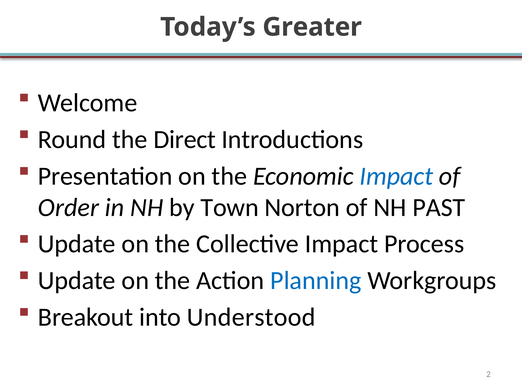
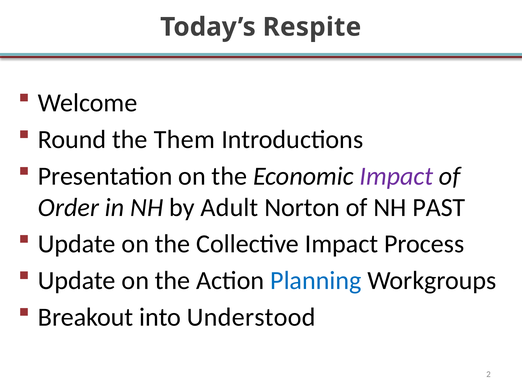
Greater: Greater -> Respite
Direct: Direct -> Them
Impact at (396, 176) colour: blue -> purple
Town: Town -> Adult
